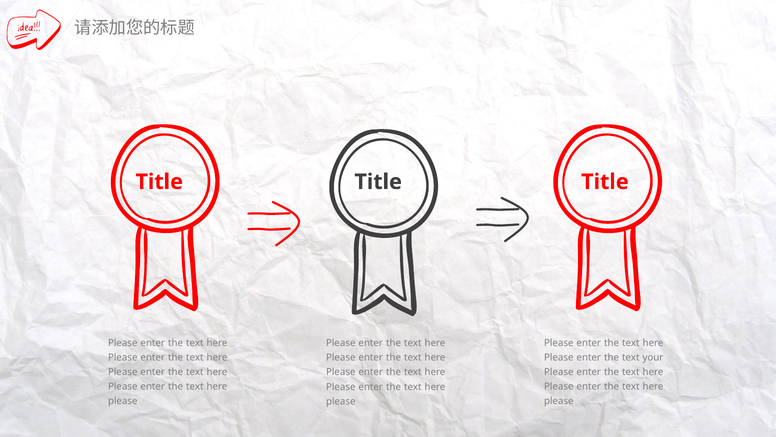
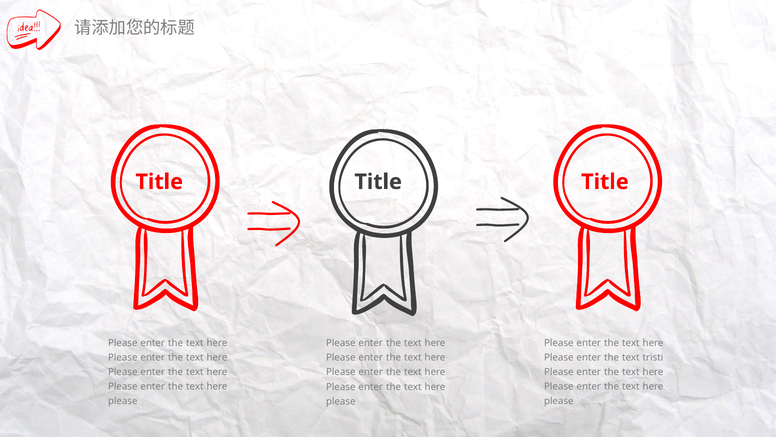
your: your -> tristi
